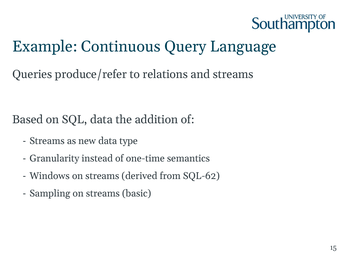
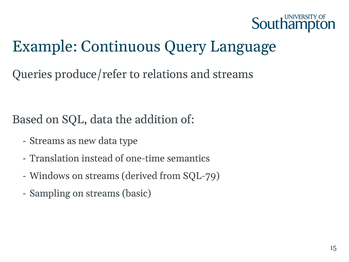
Granularity: Granularity -> Translation
SQL-62: SQL-62 -> SQL-79
